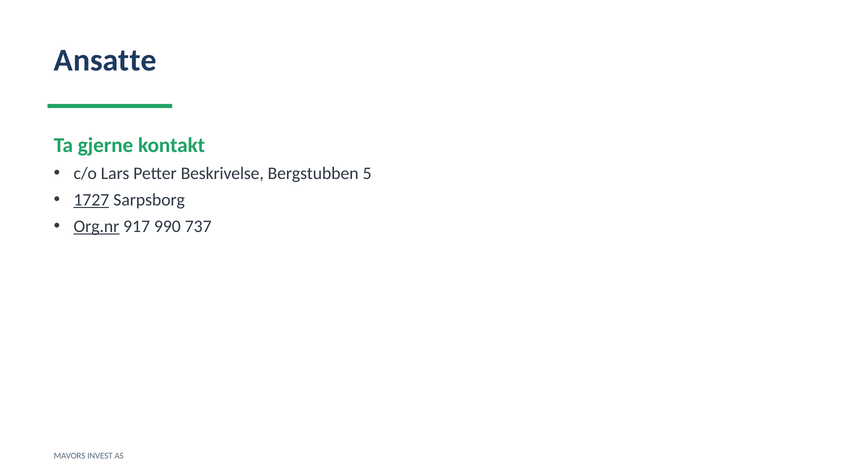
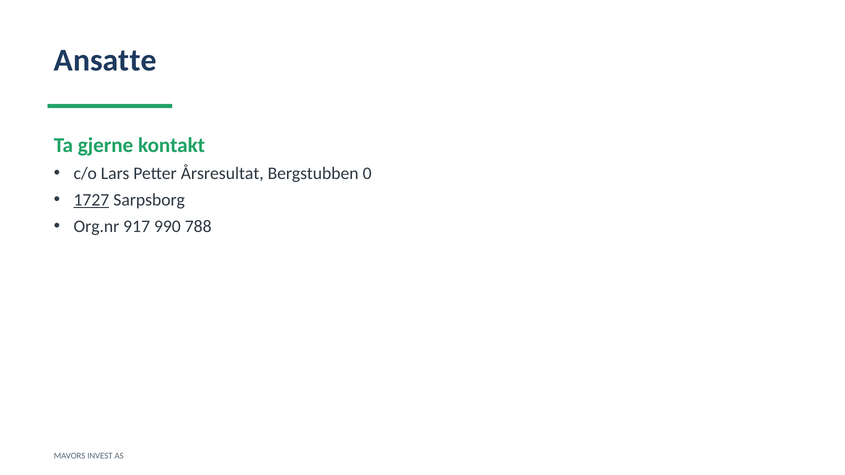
Beskrivelse: Beskrivelse -> Årsresultat
5: 5 -> 0
Org.nr underline: present -> none
737: 737 -> 788
